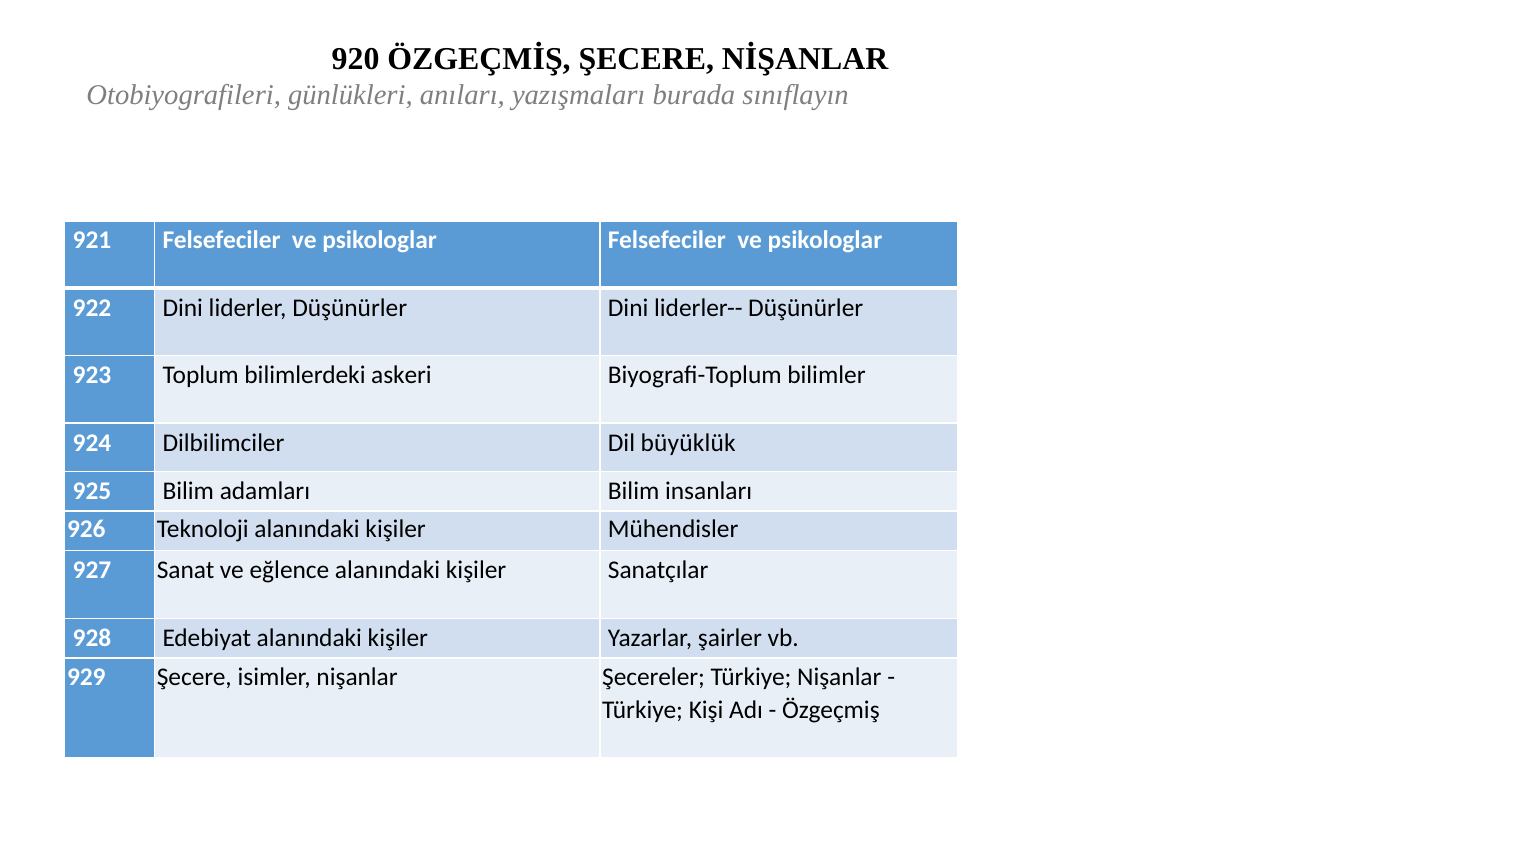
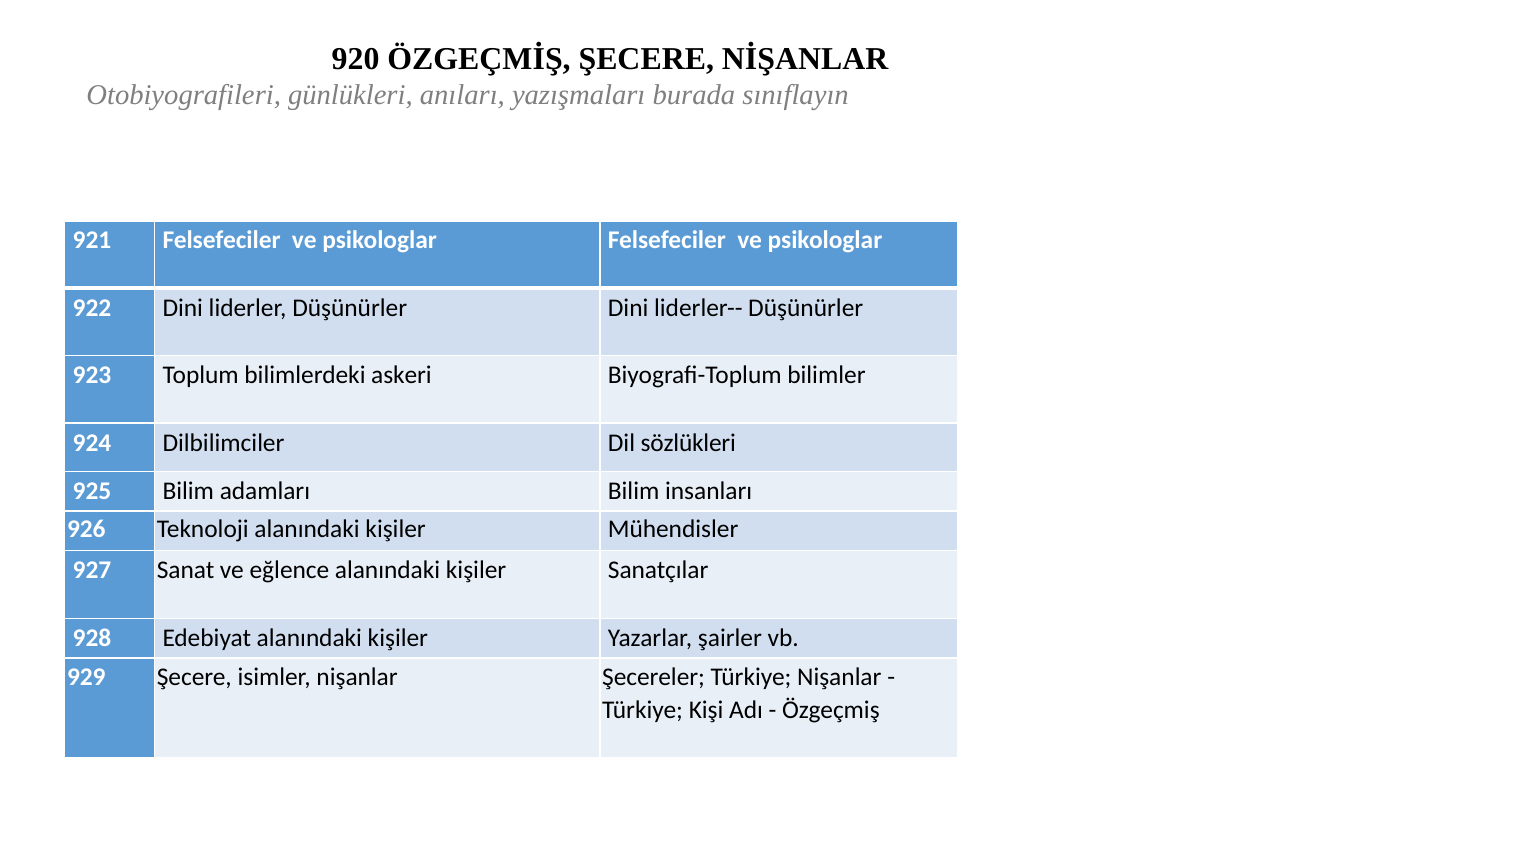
büyüklük: büyüklük -> sözlükleri
